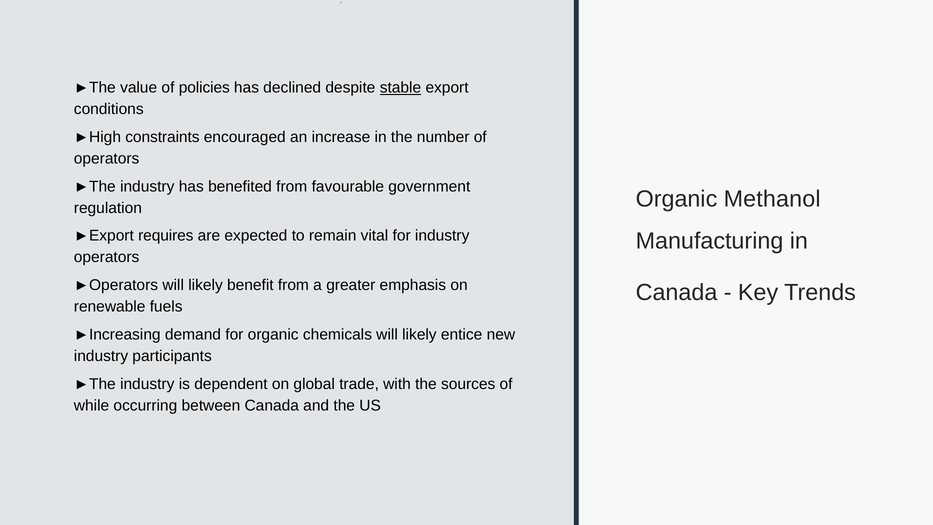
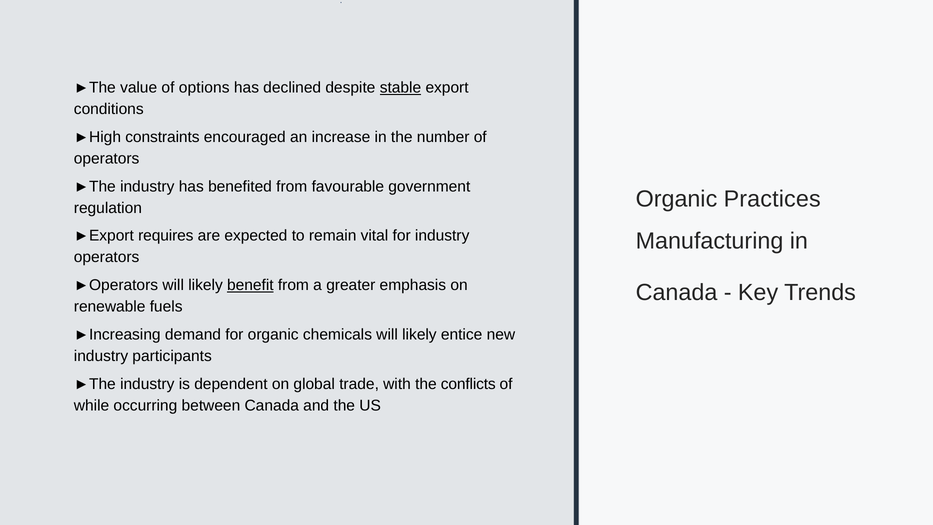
policies: policies -> options
Methanol: Methanol -> Practices
benefit underline: none -> present
sources: sources -> conflicts
